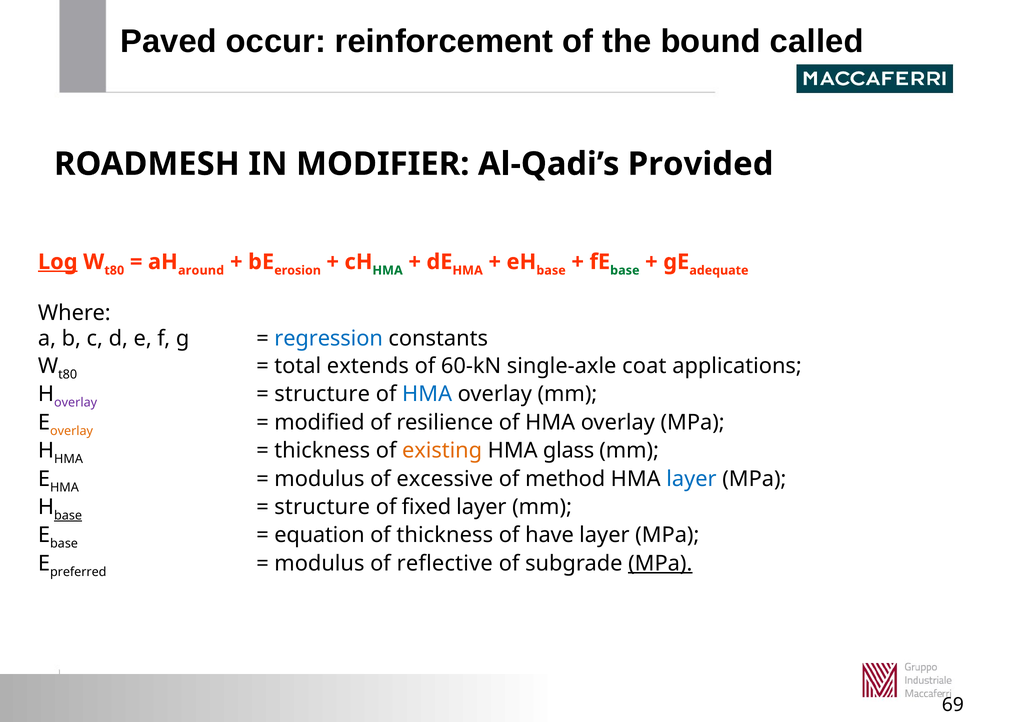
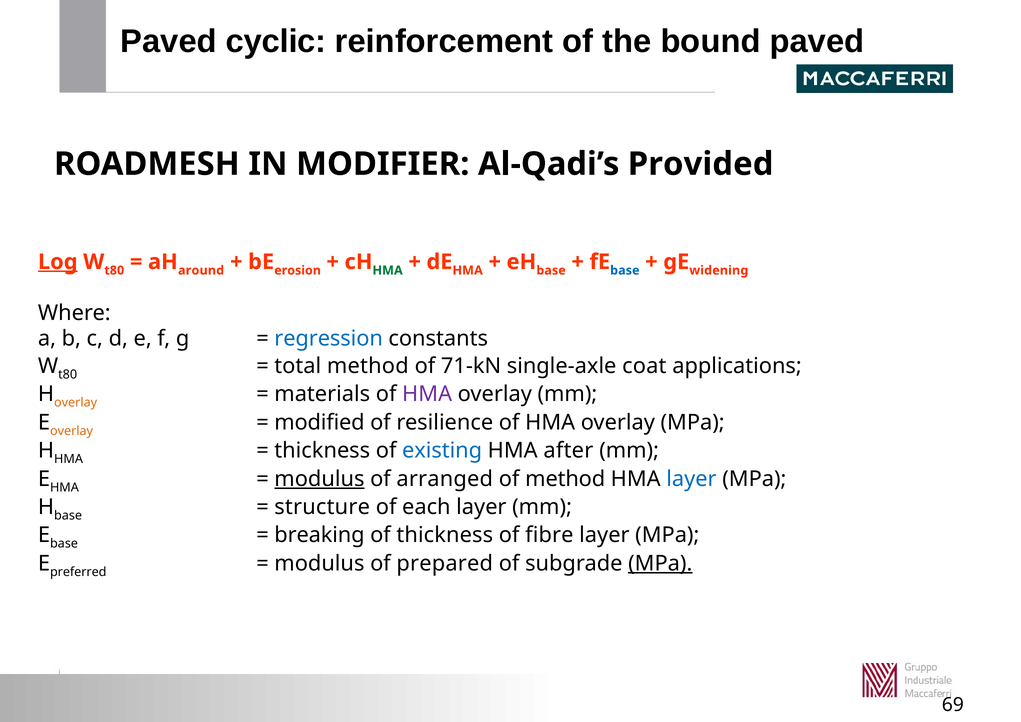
occur: occur -> cyclic
bound called: called -> paved
base at (625, 270) colour: green -> blue
adequate: adequate -> widening
total extends: extends -> method
60-kN: 60-kN -> 71-kN
overlay at (76, 403) colour: purple -> orange
structure at (322, 394): structure -> materials
HMA at (427, 394) colour: blue -> purple
existing colour: orange -> blue
glass: glass -> after
modulus at (319, 479) underline: none -> present
excessive: excessive -> arranged
base at (68, 516) underline: present -> none
fixed: fixed -> each
equation: equation -> breaking
have: have -> fibre
reflective: reflective -> prepared
